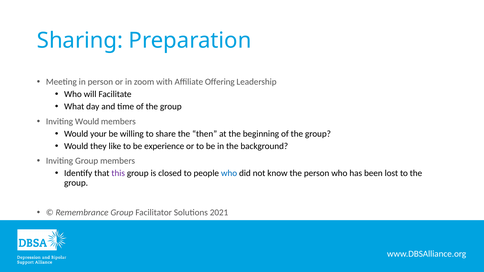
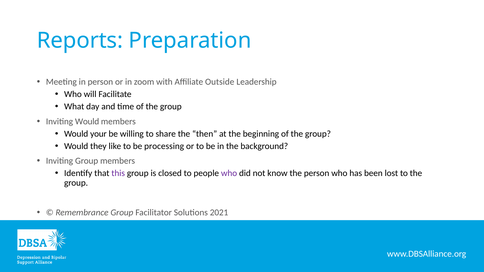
Sharing: Sharing -> Reports
Offering: Offering -> Outside
experience: experience -> processing
who at (229, 173) colour: blue -> purple
